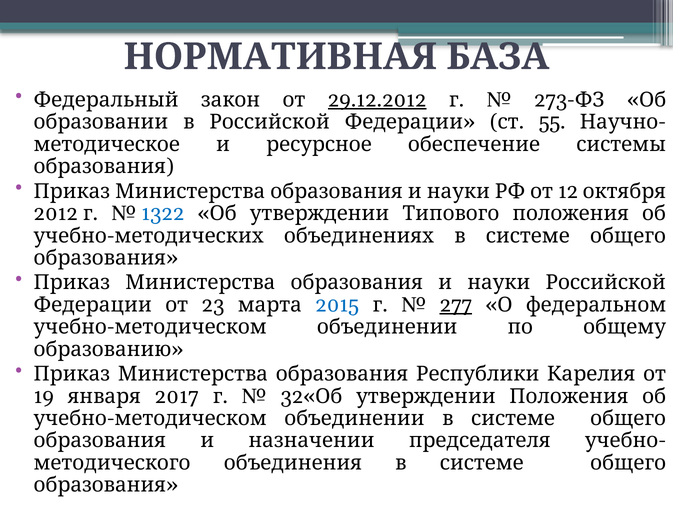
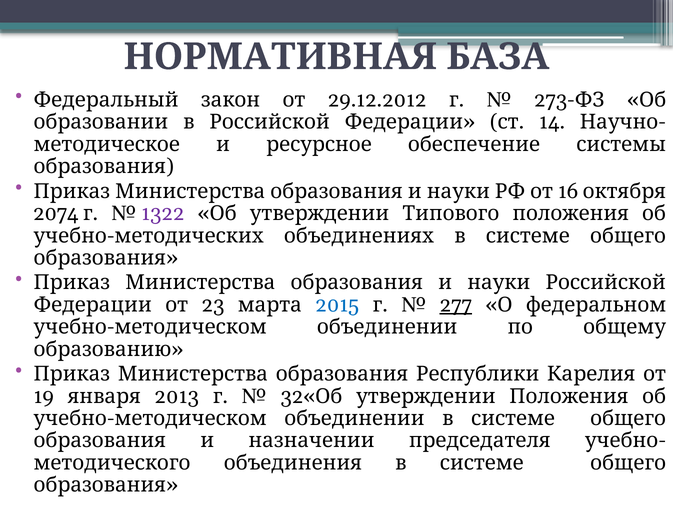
29.12.2012 underline: present -> none
55: 55 -> 14
12: 12 -> 16
2012: 2012 -> 2074
1322 colour: blue -> purple
2017: 2017 -> 2013
